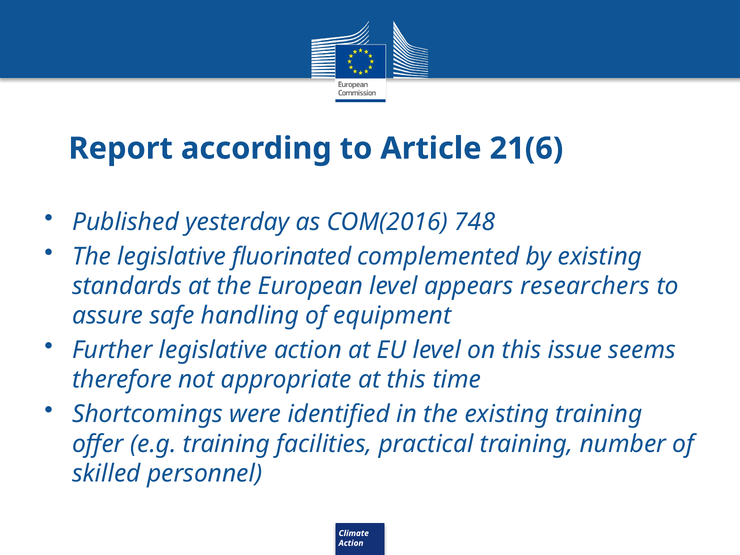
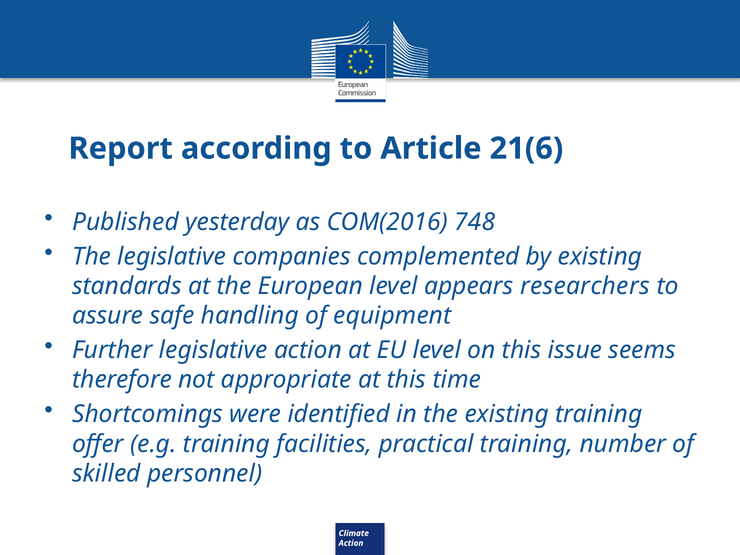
fluorinated: fluorinated -> companies
